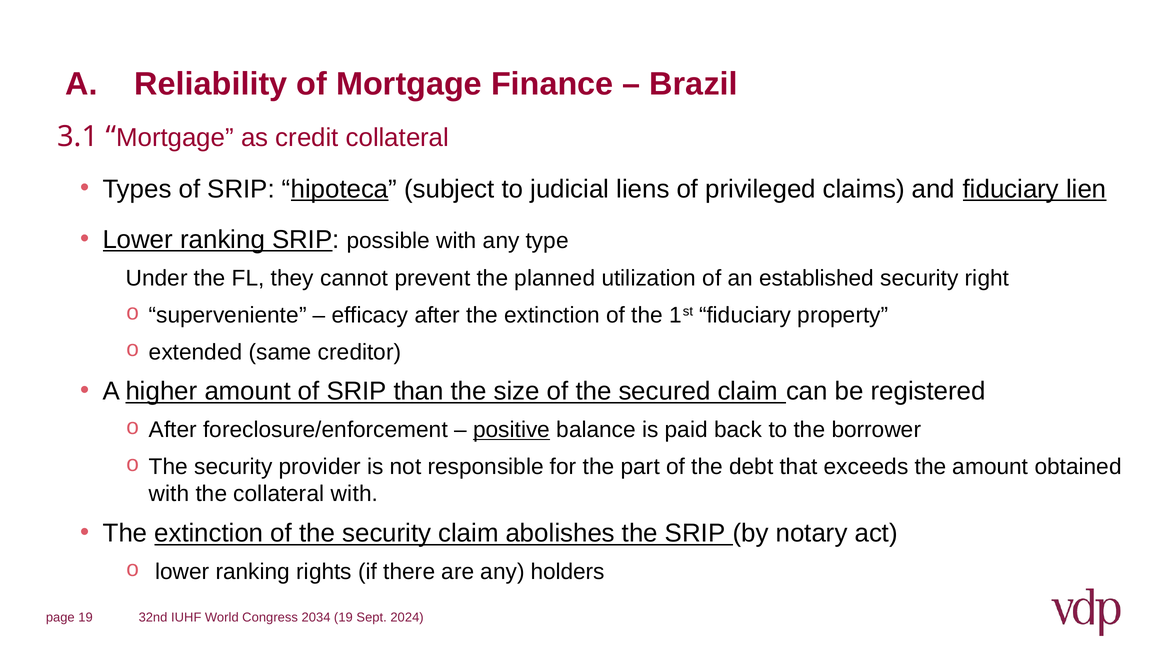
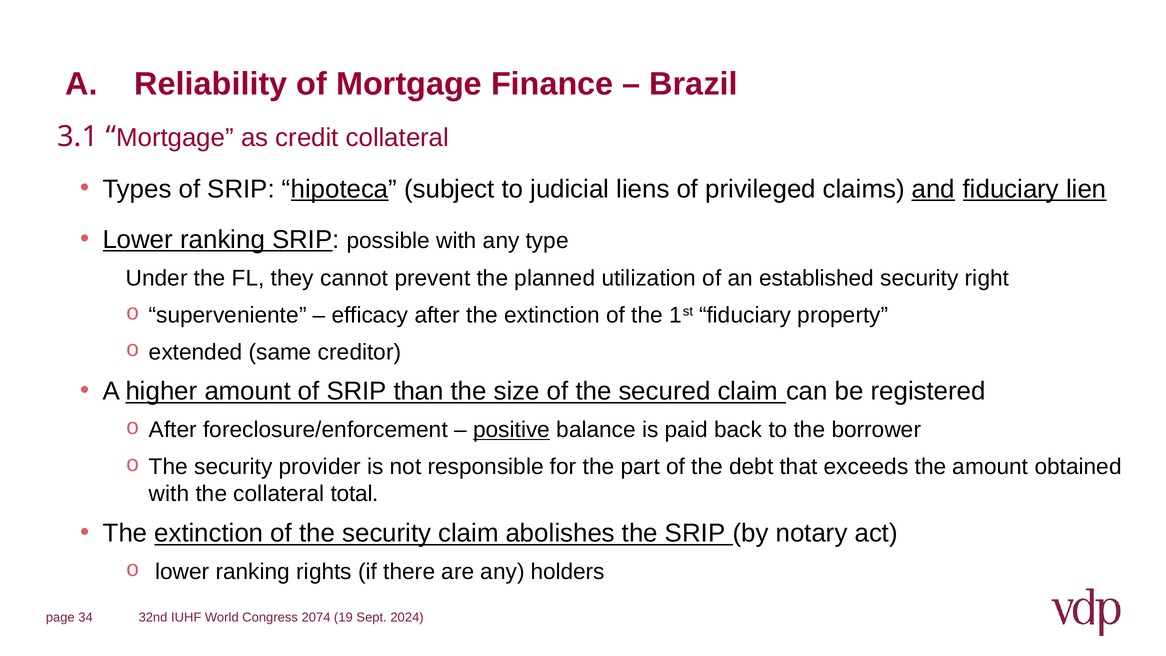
and underline: none -> present
collateral with: with -> total
page 19: 19 -> 34
2034: 2034 -> 2074
